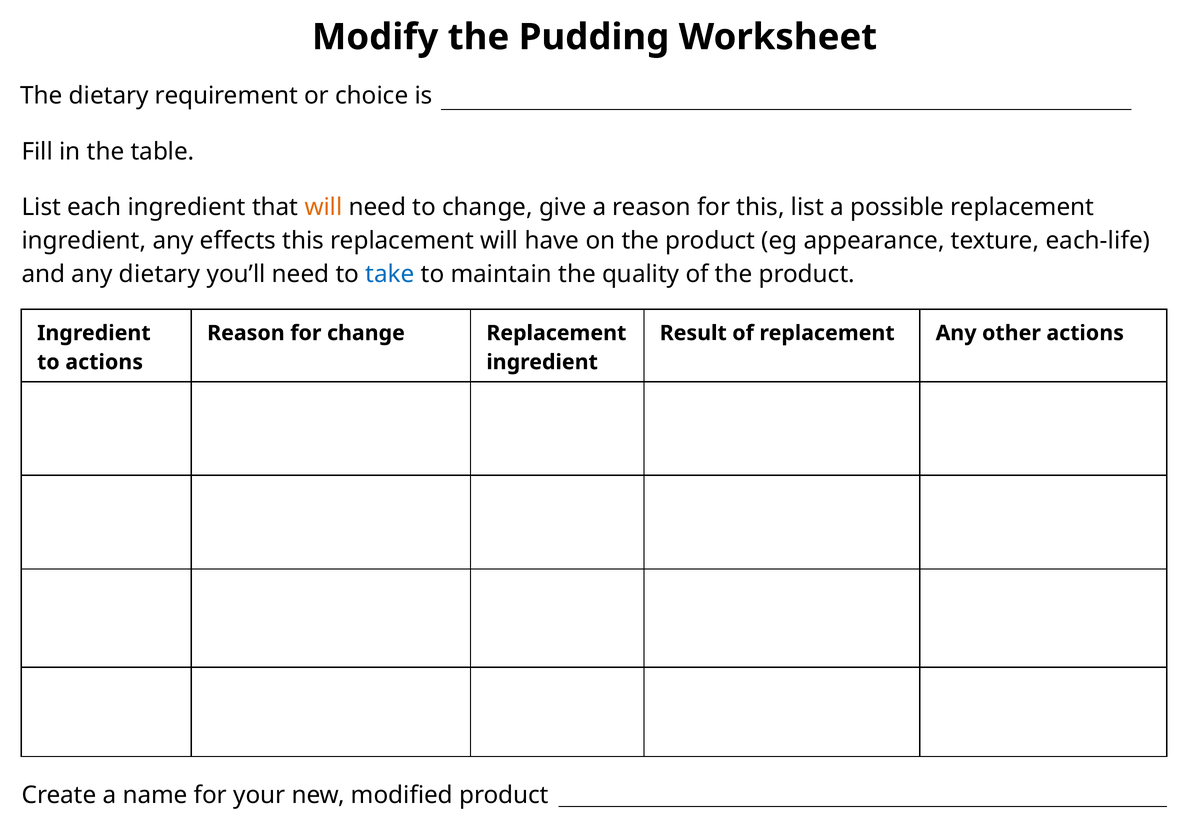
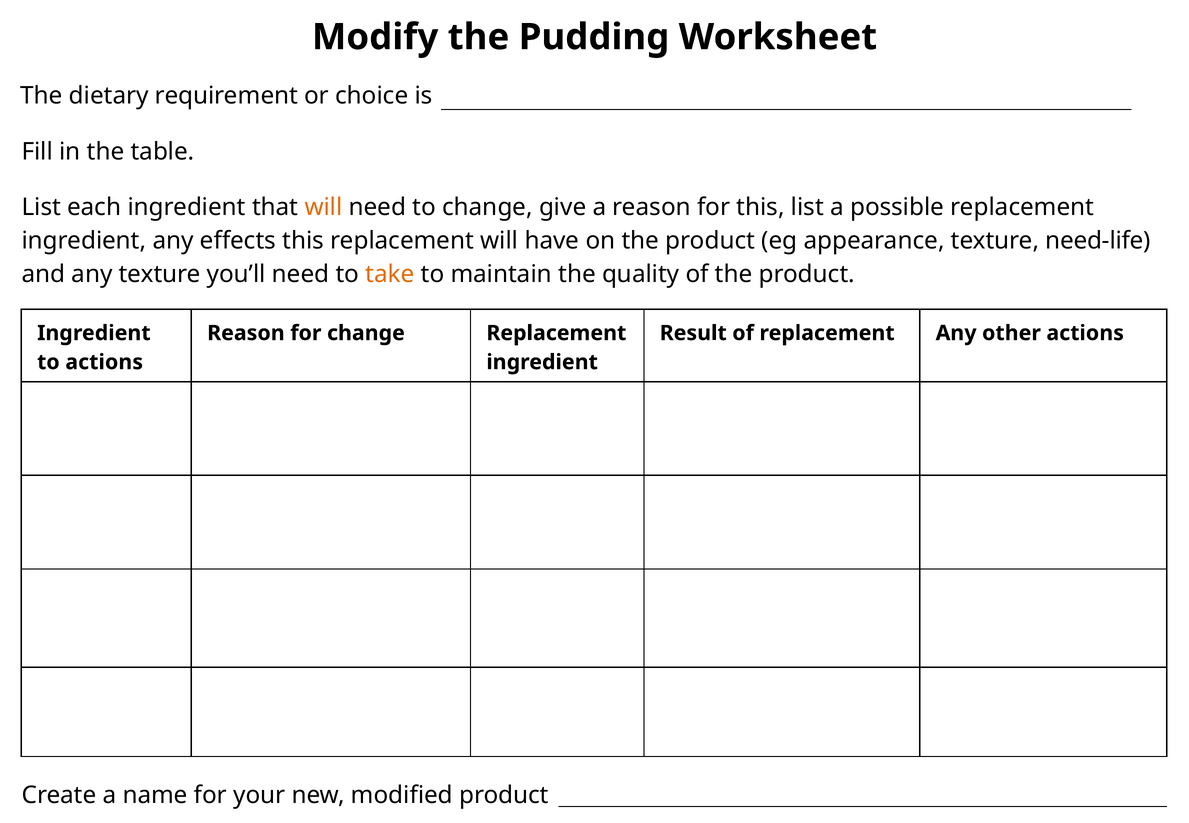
each-life: each-life -> need-life
any dietary: dietary -> texture
take colour: blue -> orange
